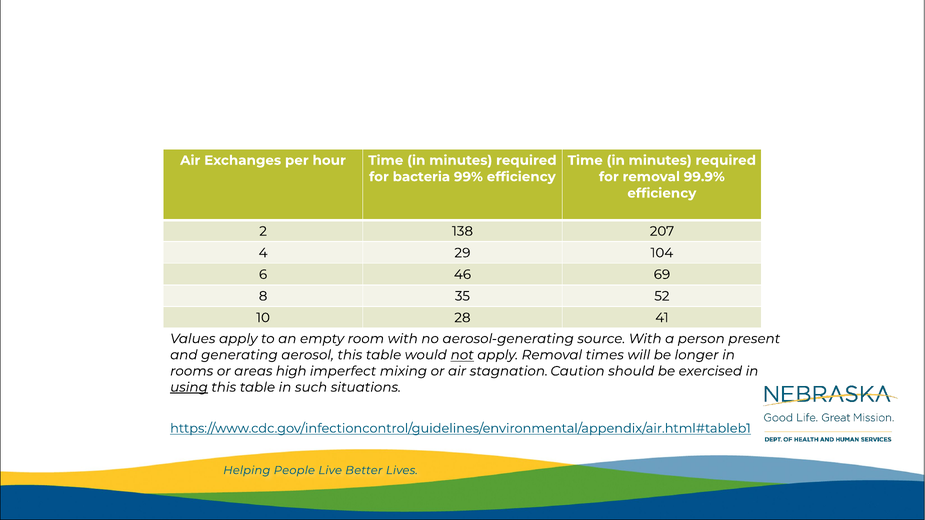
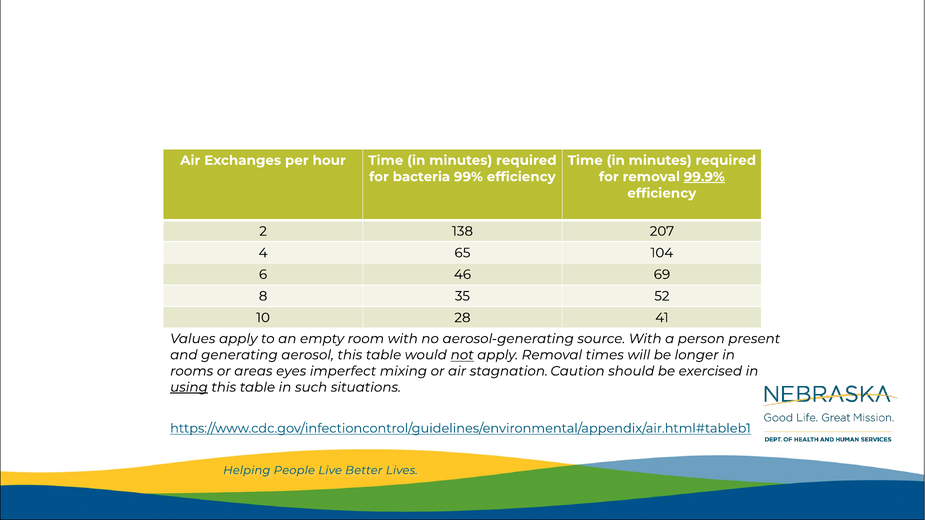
99.9% underline: none -> present
29: 29 -> 65
high: high -> eyes
